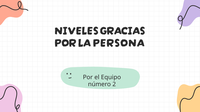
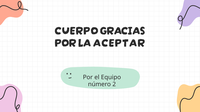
NIVELES: NIVELES -> CUERPO
PERSONA: PERSONA -> ACEPTAR
